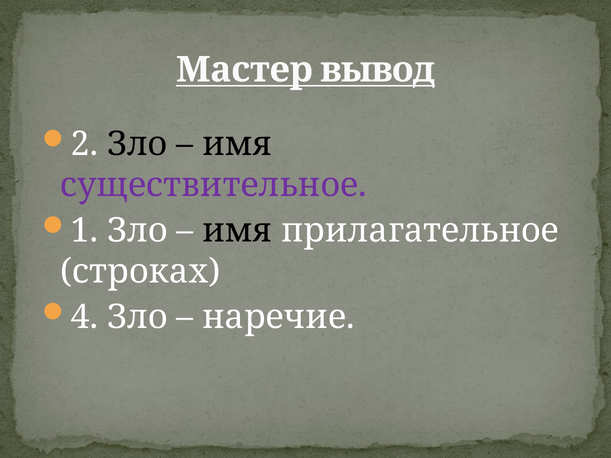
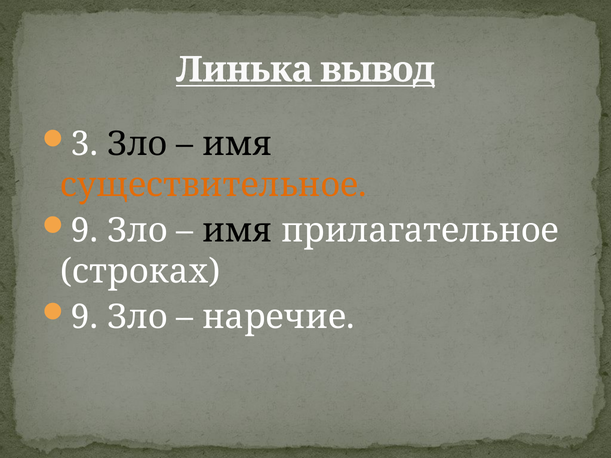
Мастер: Мастер -> Линька
2: 2 -> 3
существительное colour: purple -> orange
1 at (85, 231): 1 -> 9
4 at (85, 317): 4 -> 9
